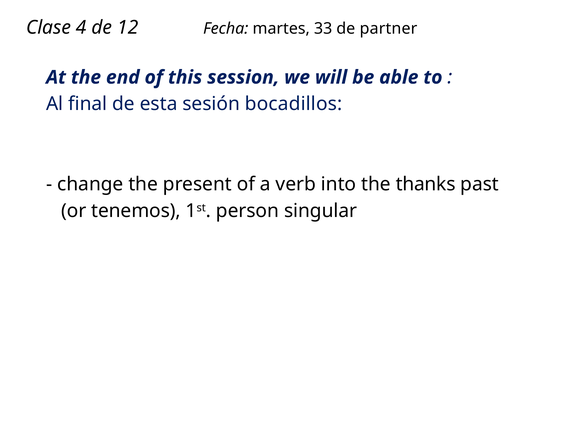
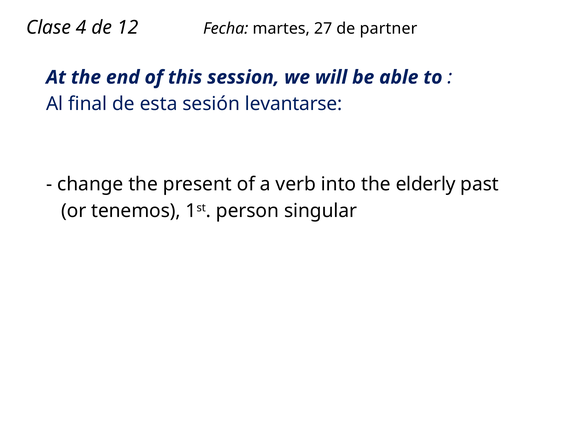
33: 33 -> 27
bocadillos: bocadillos -> levantarse
thanks: thanks -> elderly
